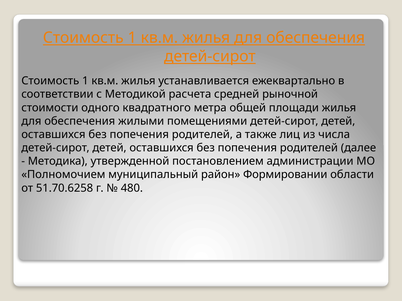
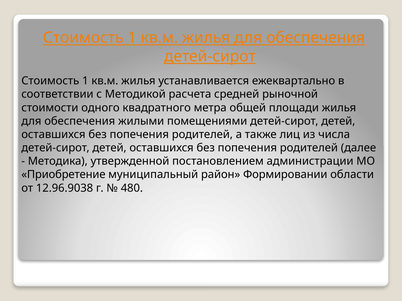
Полномочием: Полномочием -> Приобретение
51.70.6258: 51.70.6258 -> 12.96.9038
